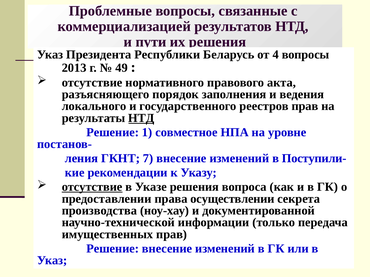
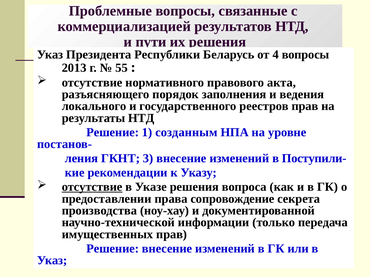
49: 49 -> 55
НТД at (141, 118) underline: present -> none
совместное: совместное -> созданным
7: 7 -> 3
осуществлении: осуществлении -> сопровождение
